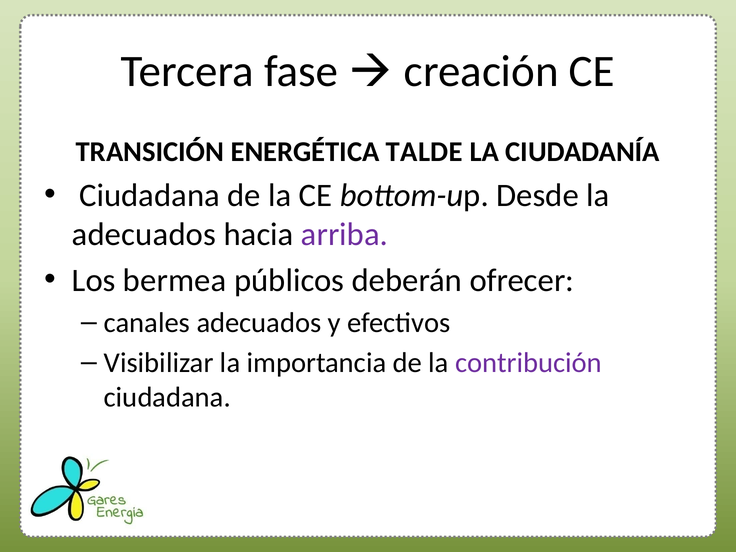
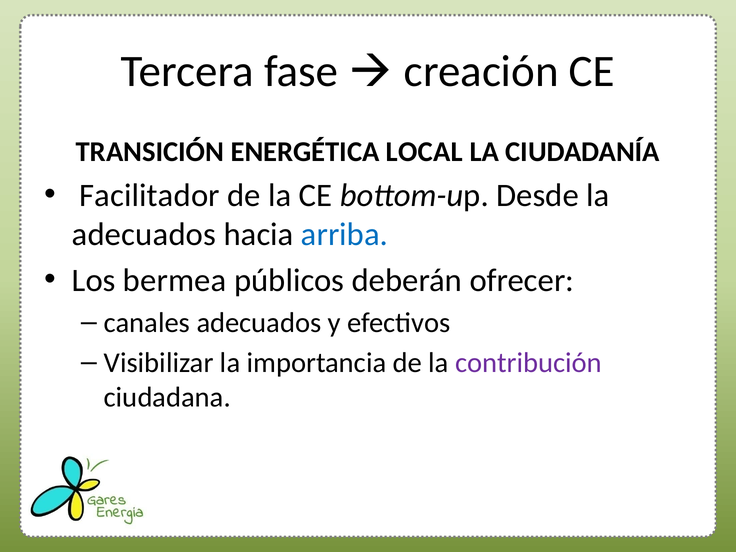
TALDE: TALDE -> LOCAL
Ciudadana at (150, 195): Ciudadana -> Facilitador
arriba colour: purple -> blue
